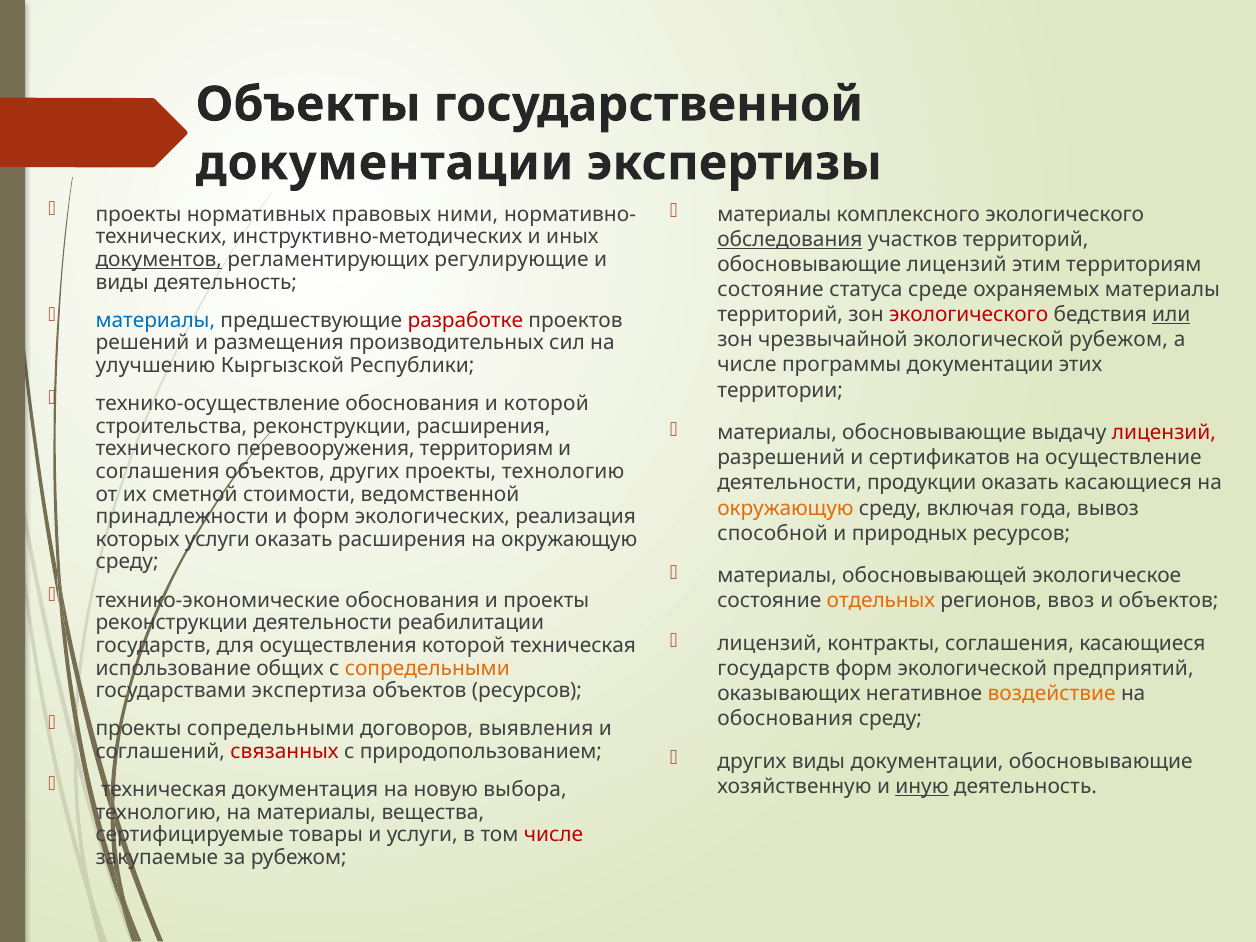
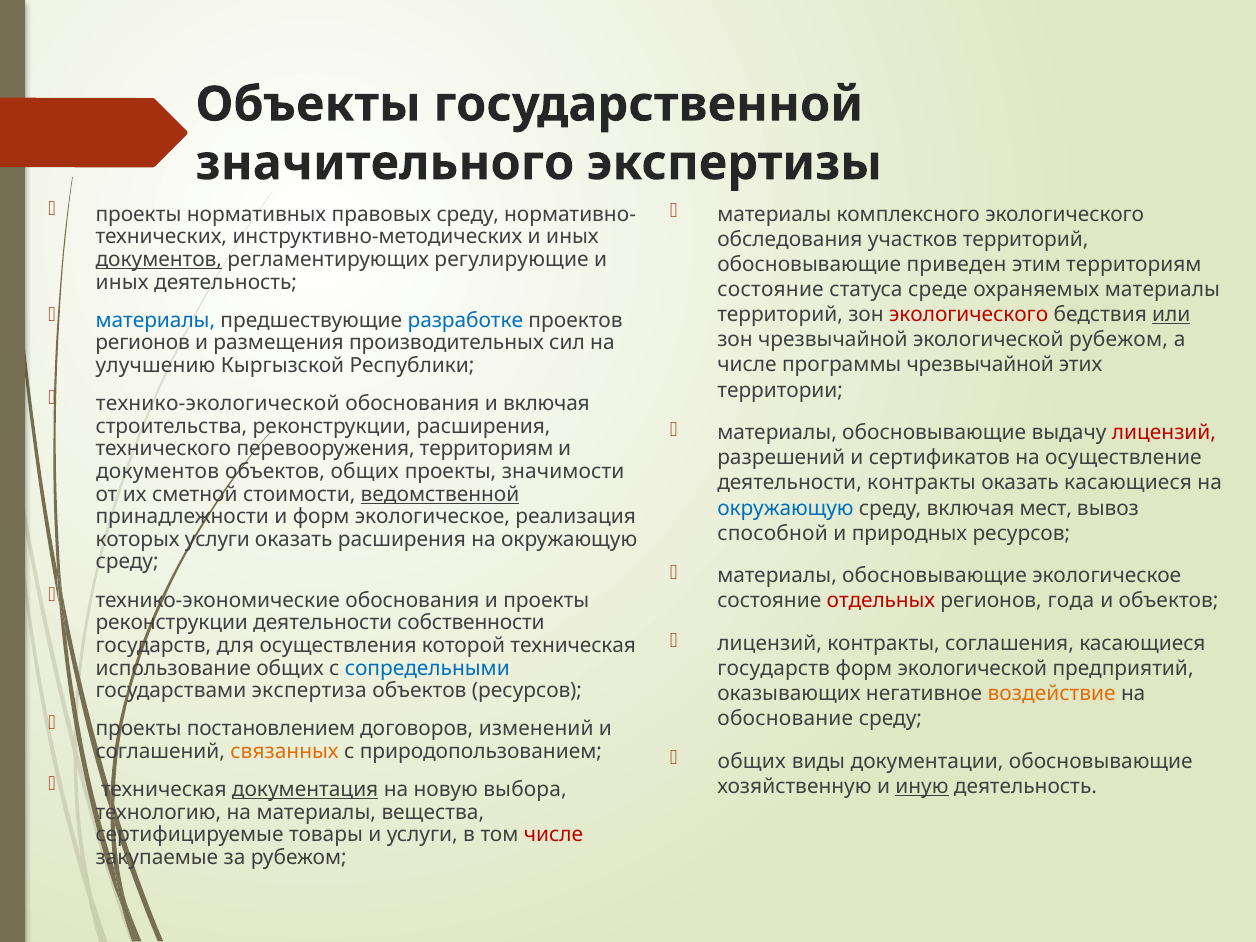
документации at (385, 163): документации -> значительного
правовых ними: ними -> среду
обследования underline: present -> none
обосновывающие лицензий: лицензий -> приведен
виды at (122, 282): виды -> иных
разработке colour: red -> blue
решений at (143, 343): решений -> регионов
программы документации: документации -> чрезвычайной
технико-осуществление: технико-осуществление -> технико-экологической
и которой: которой -> включая
соглашения at (158, 472): соглашения -> документов
объектов других: других -> общих
проекты технологию: технологию -> значимости
деятельности продукции: продукции -> контракты
ведомственной underline: none -> present
окружающую at (785, 508) colour: orange -> blue
года: года -> мест
форм экологических: экологических -> экологическое
обосновывающей at (935, 576): обосновывающей -> обосновывающие
отдельных colour: orange -> red
ввоз: ввоз -> года
реабилитации: реабилитации -> собственности
сопредельными at (427, 668) colour: orange -> blue
обоснования at (785, 719): обоснования -> обоснование
проекты сопредельными: сопредельными -> постановлением
выявления: выявления -> изменений
связанных colour: red -> orange
других at (752, 761): других -> общих
документация underline: none -> present
